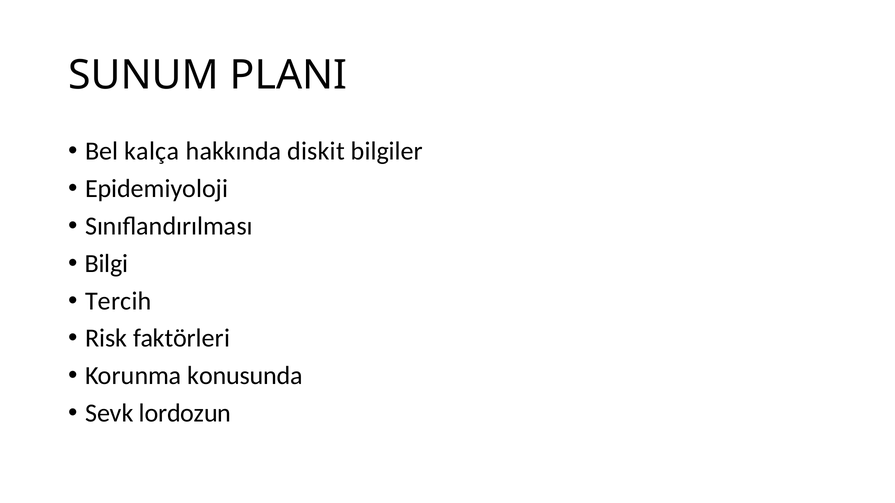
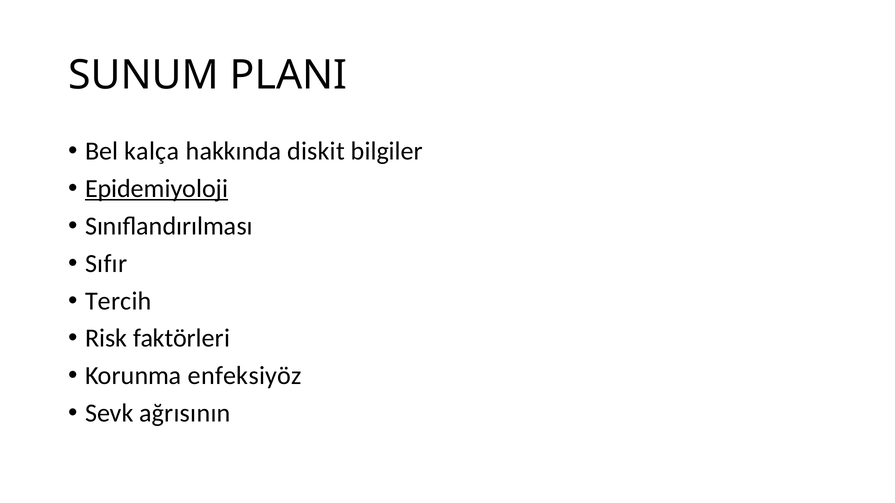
Epidemiyoloji underline: none -> present
Bilgi: Bilgi -> Sıfır
konusunda: konusunda -> enfeksiyöz
lordozun: lordozun -> ağrısının
